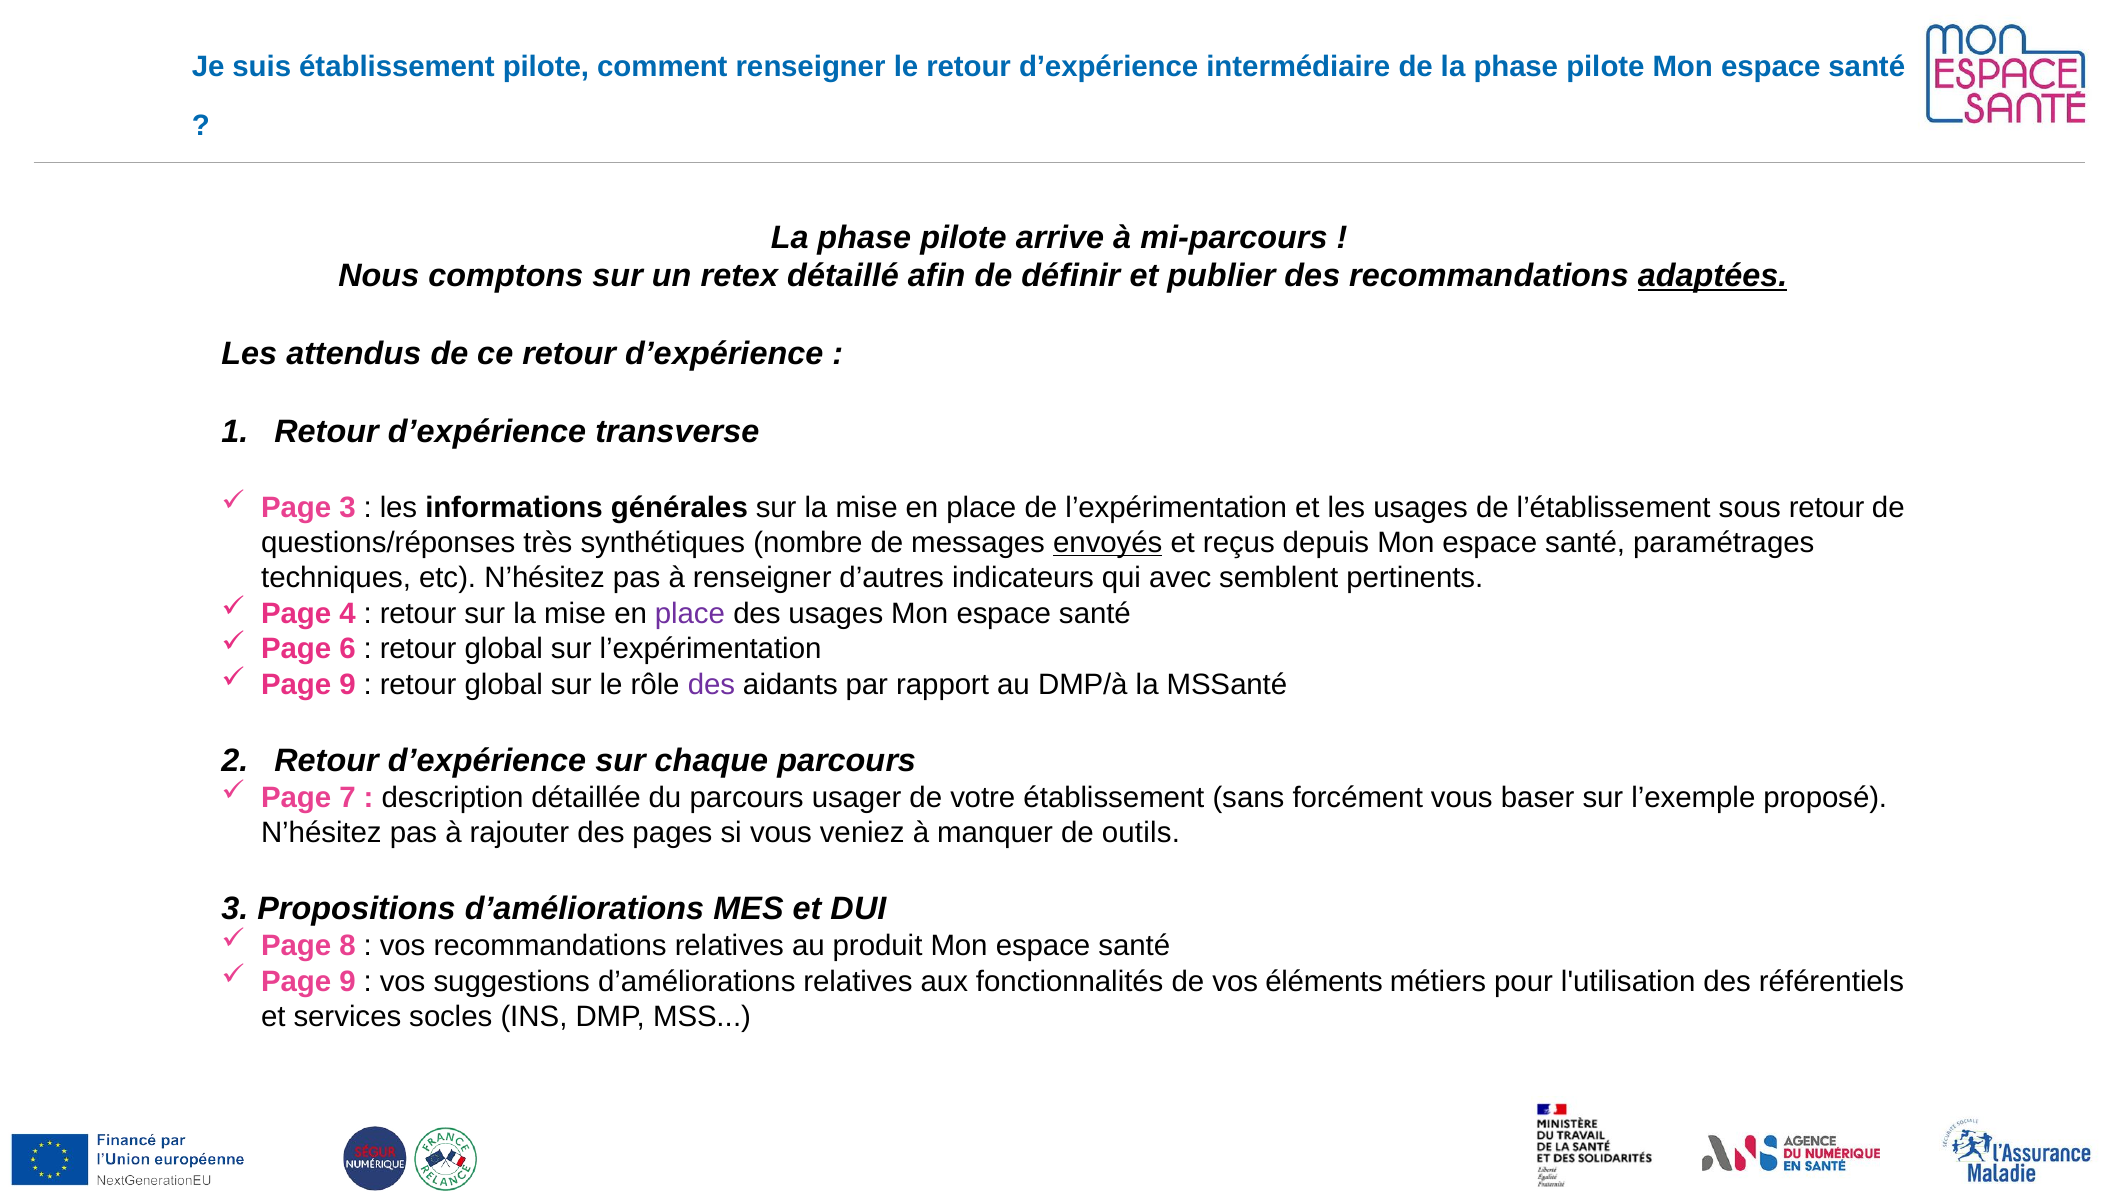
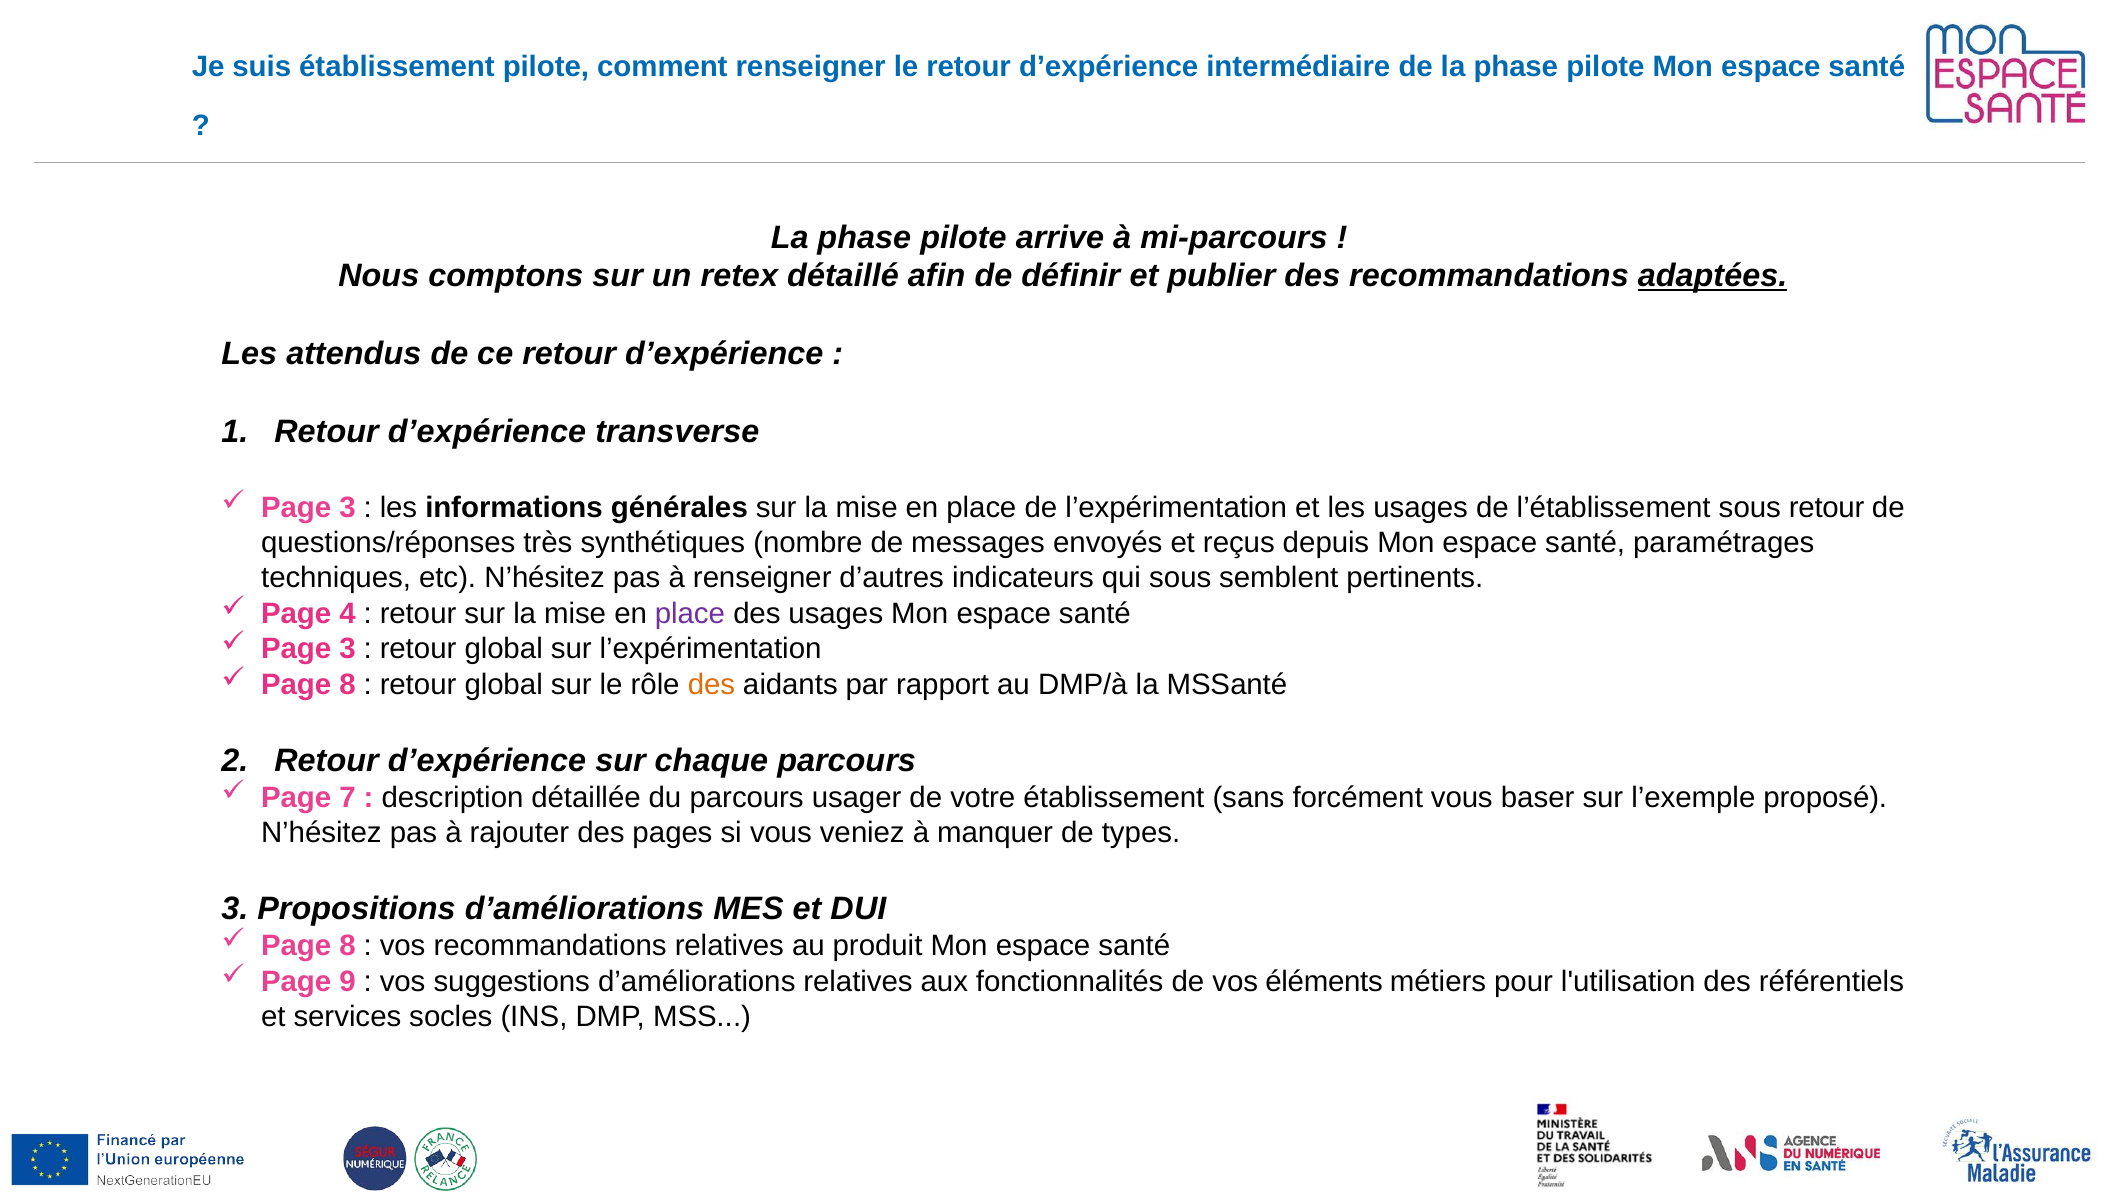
envoyés underline: present -> none
qui avec: avec -> sous
6 at (347, 649): 6 -> 3
9 at (347, 684): 9 -> 8
des at (711, 684) colour: purple -> orange
outils: outils -> types
